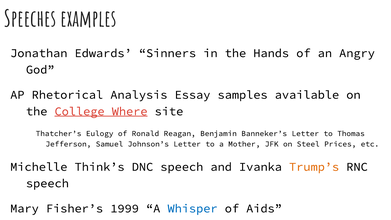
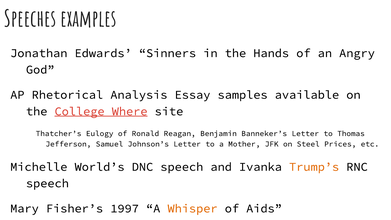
Think’s: Think’s -> World’s
1999: 1999 -> 1997
Whisper colour: blue -> orange
